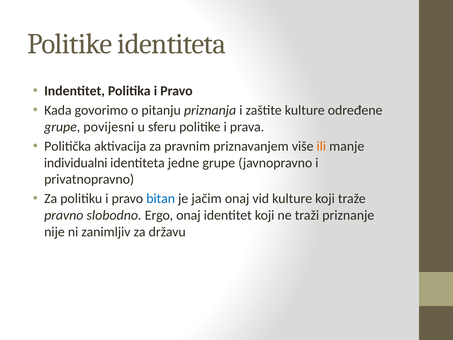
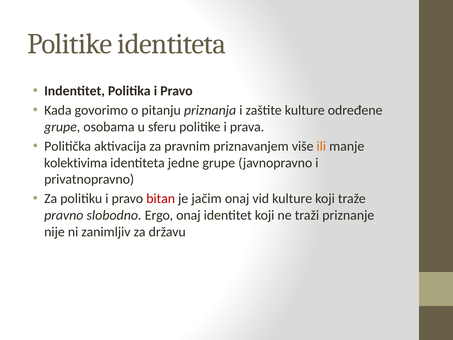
povijesni: povijesni -> osobama
individualni: individualni -> kolektivima
bitan colour: blue -> red
